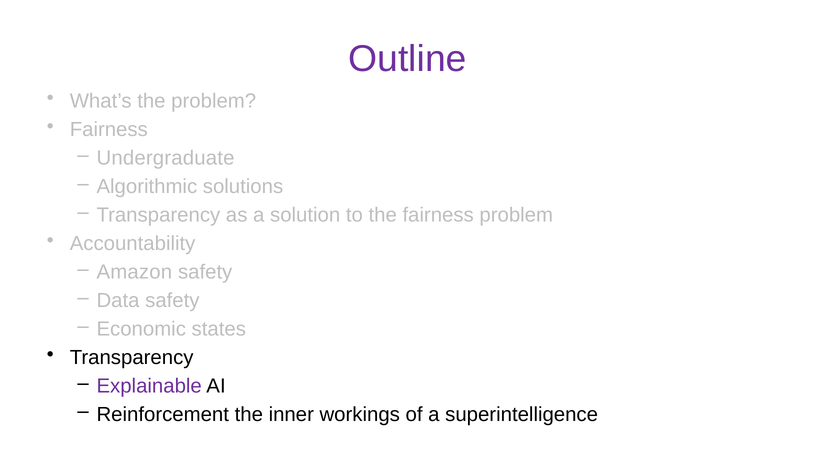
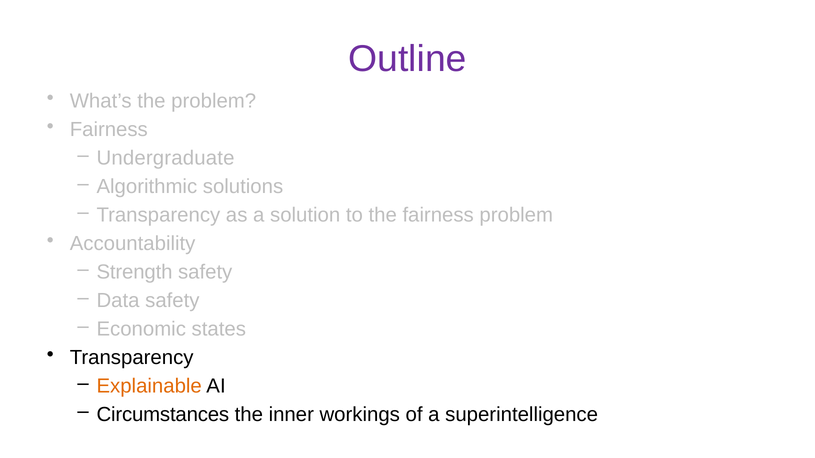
Amazon: Amazon -> Strength
Explainable colour: purple -> orange
Reinforcement: Reinforcement -> Circumstances
